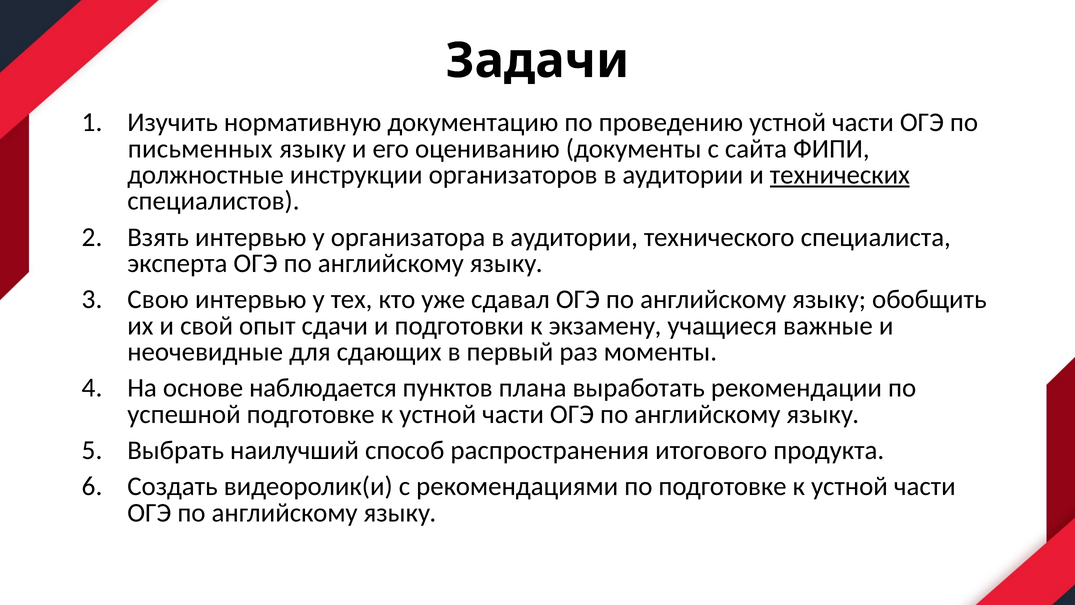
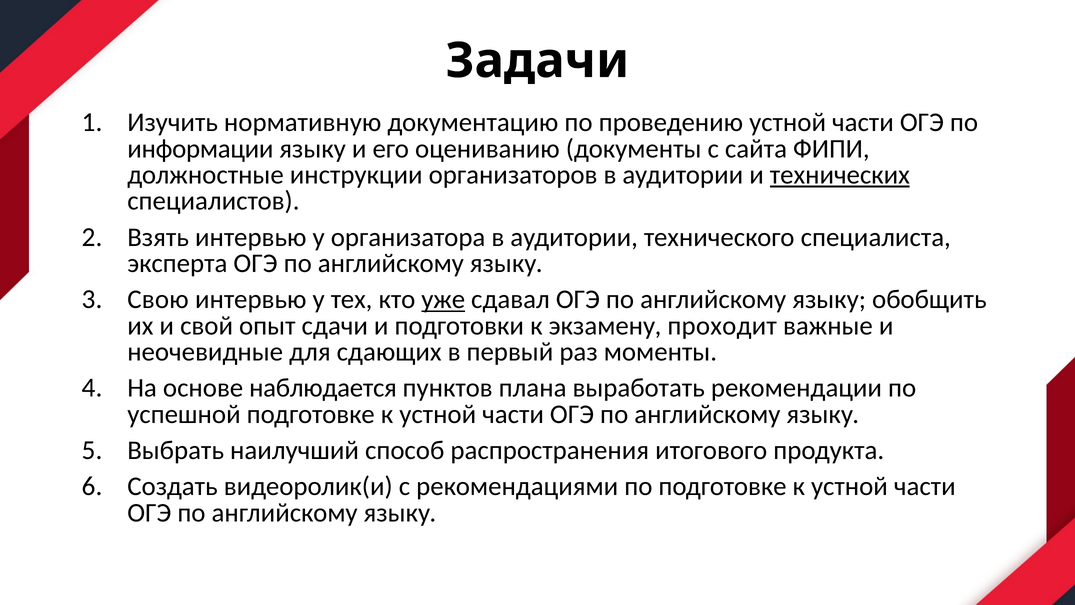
письменных: письменных -> информации
уже underline: none -> present
учащиеся: учащиеся -> проходит
